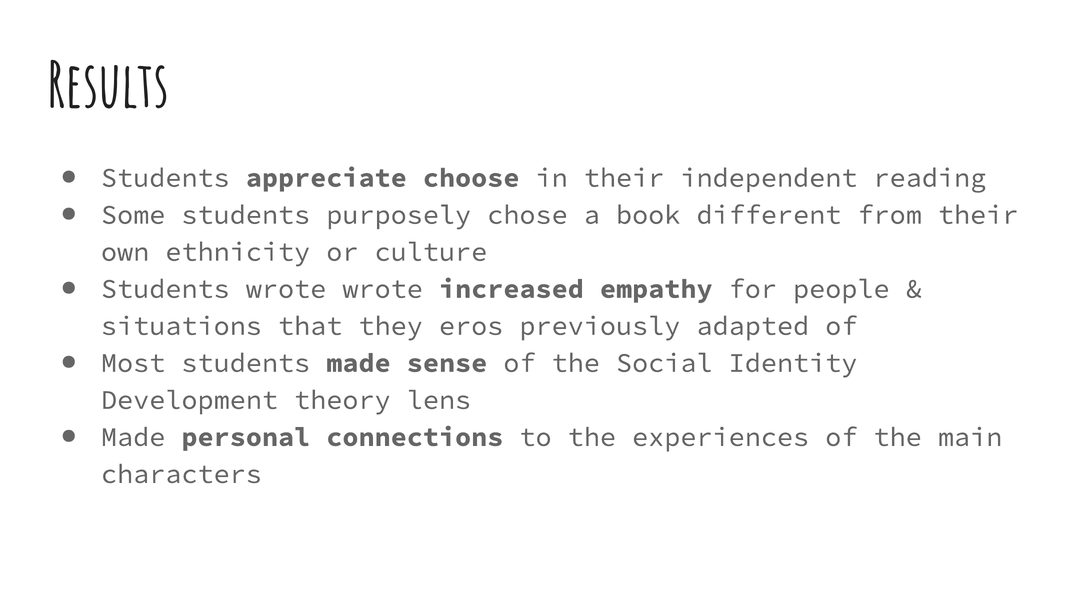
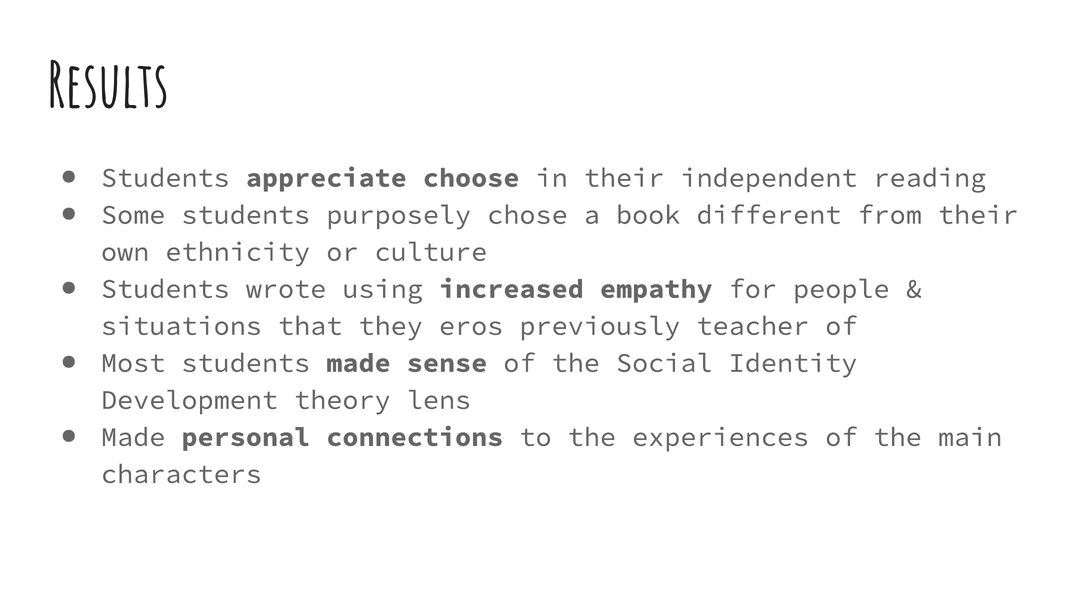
wrote wrote: wrote -> using
adapted: adapted -> teacher
